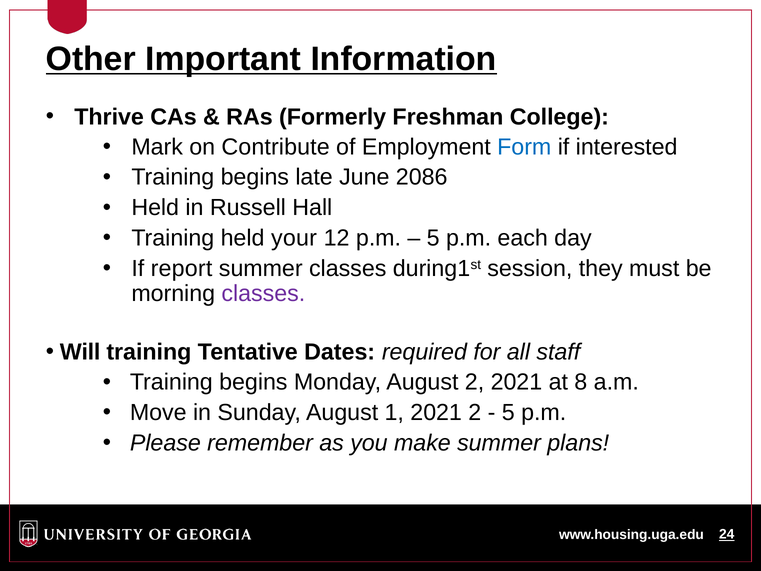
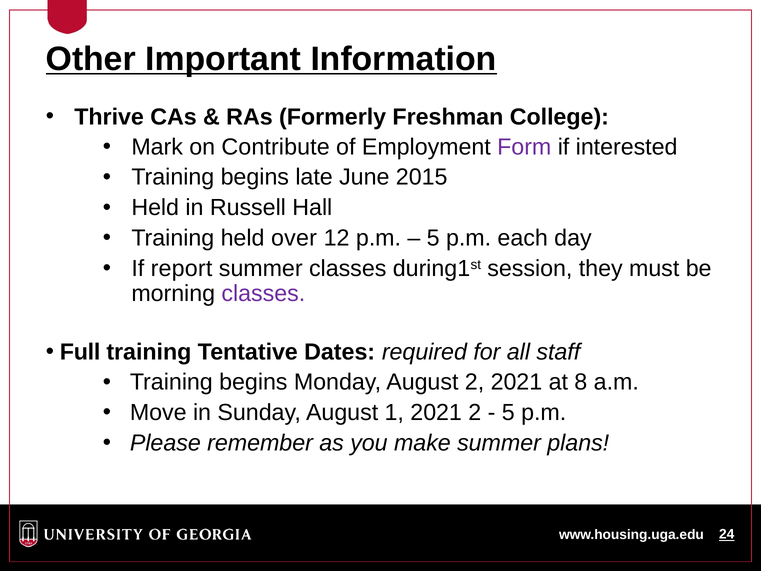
Form colour: blue -> purple
2086: 2086 -> 2015
your: your -> over
Will: Will -> Full
